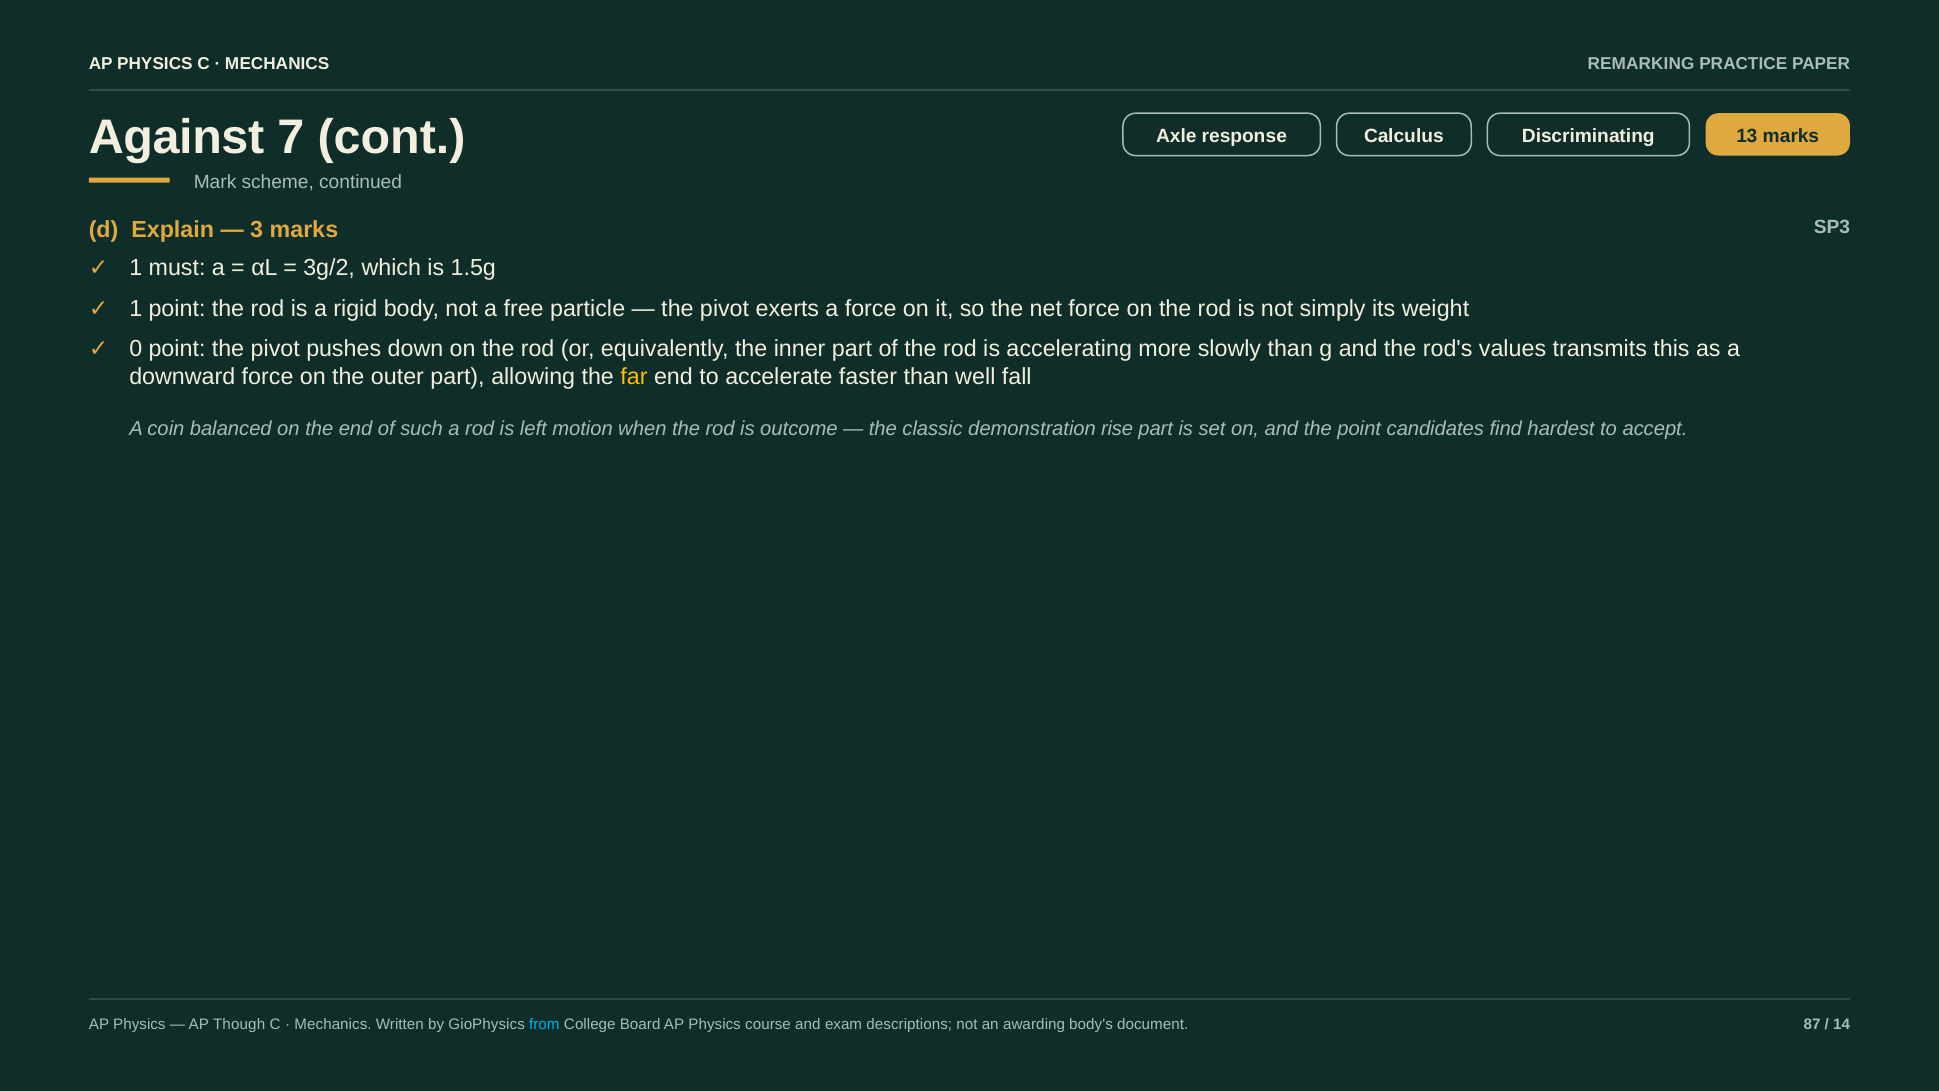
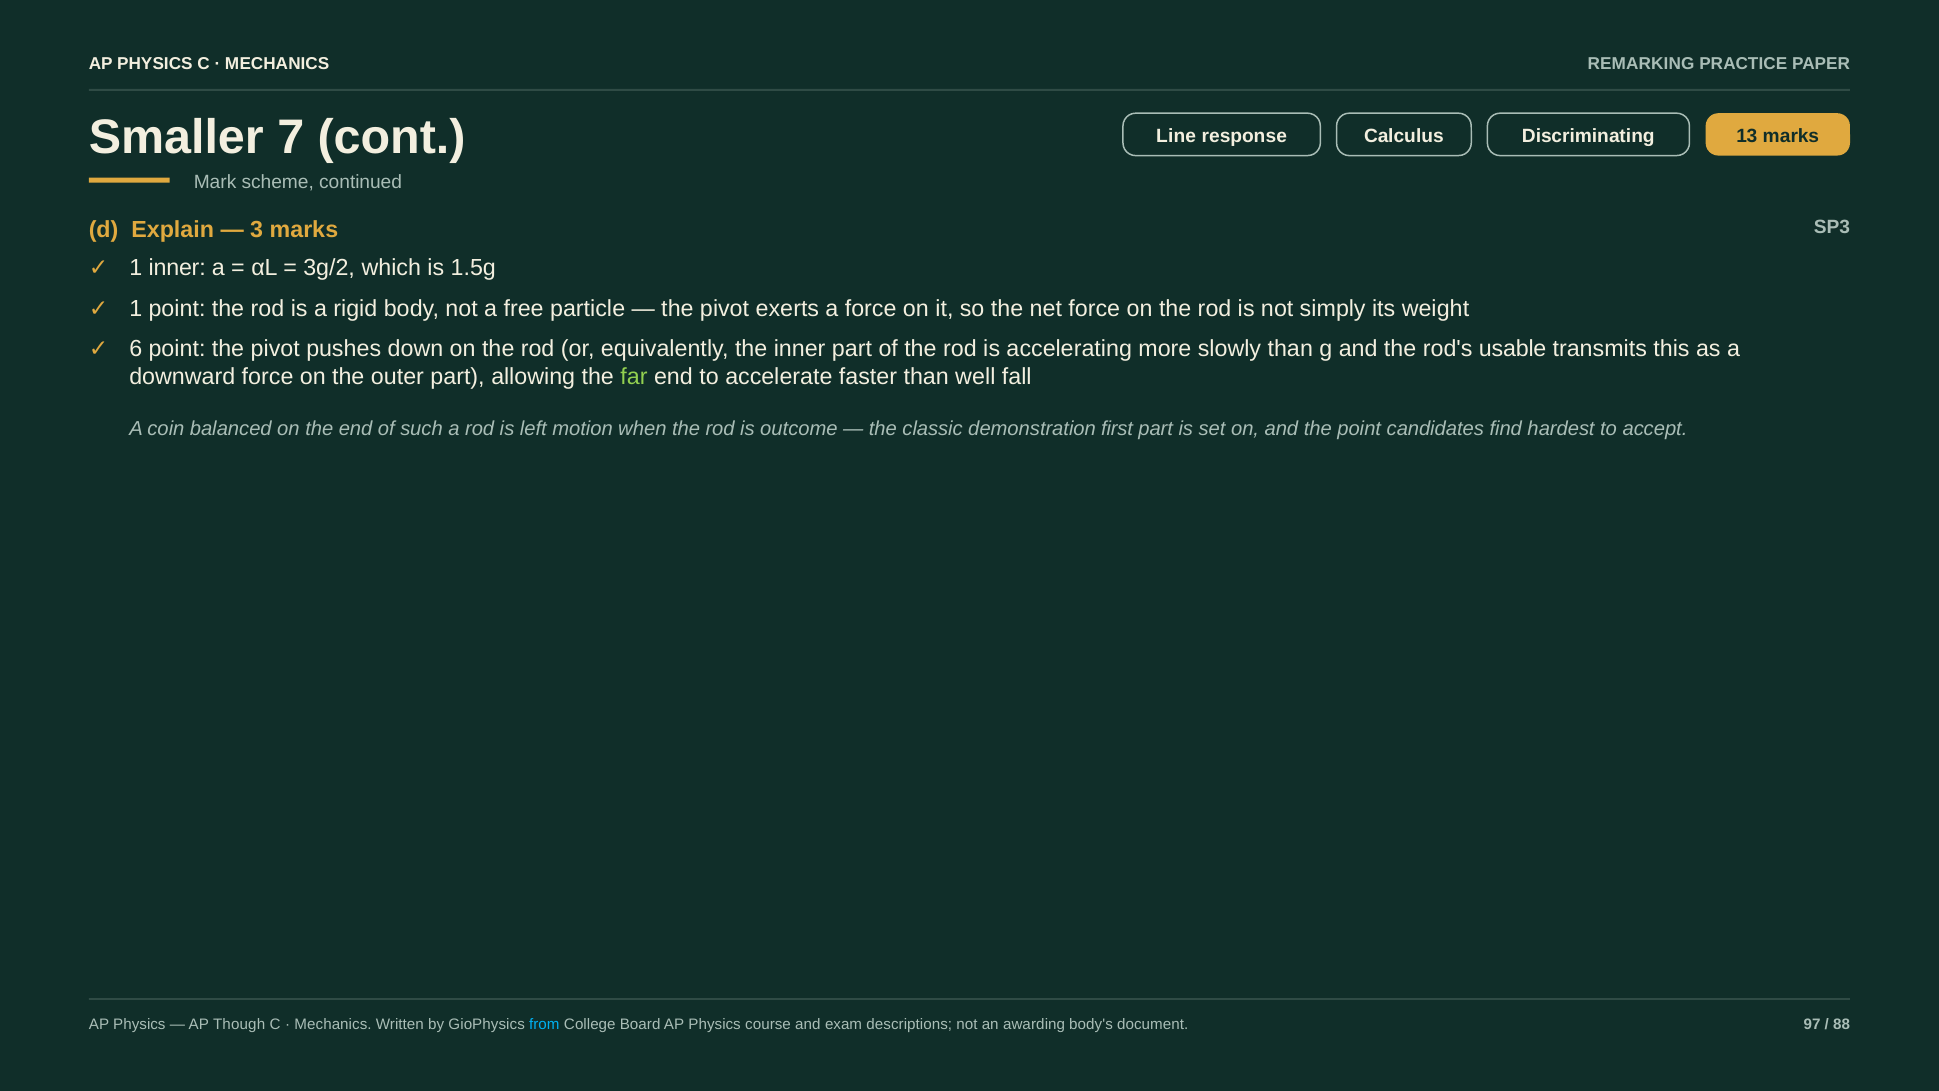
Against: Against -> Smaller
Axle: Axle -> Line
1 must: must -> inner
0: 0 -> 6
values: values -> usable
far colour: yellow -> light green
rise: rise -> first
87: 87 -> 97
14: 14 -> 88
